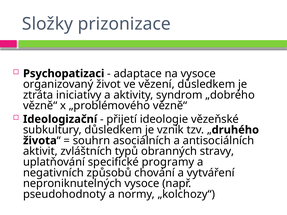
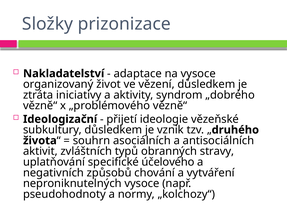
Psychopatizaci: Psychopatizaci -> Nakladatelství
programy: programy -> účelového
